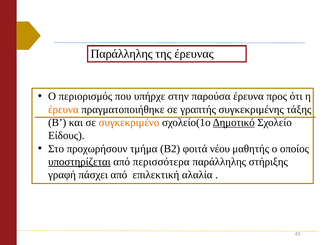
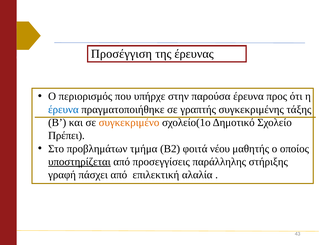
Παράλληλης at (122, 54): Παράλληλης -> Προσέγγιση
έρευνα at (63, 109) colour: orange -> blue
Δημοτικό underline: present -> none
Είδους: Είδους -> Πρέπει
προχωρήσουν: προχωρήσουν -> προβλημάτων
περισσότερα: περισσότερα -> προσεγγίσεις
